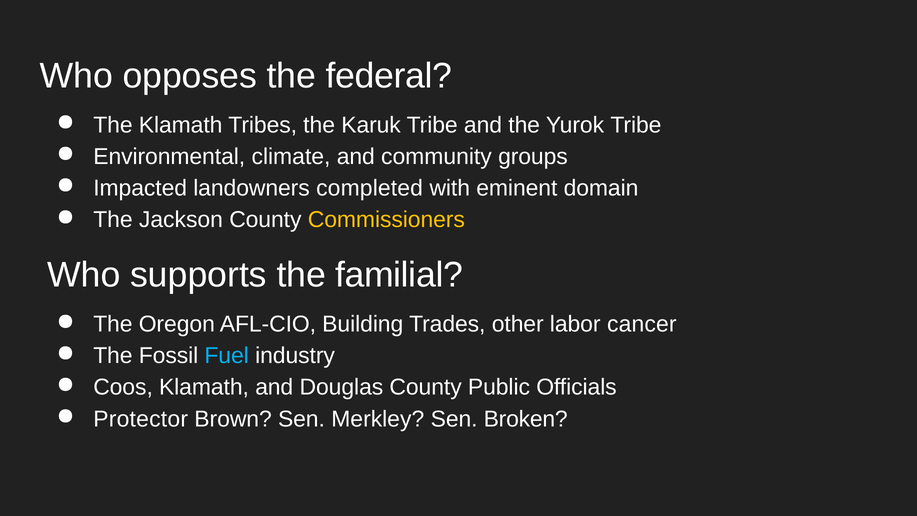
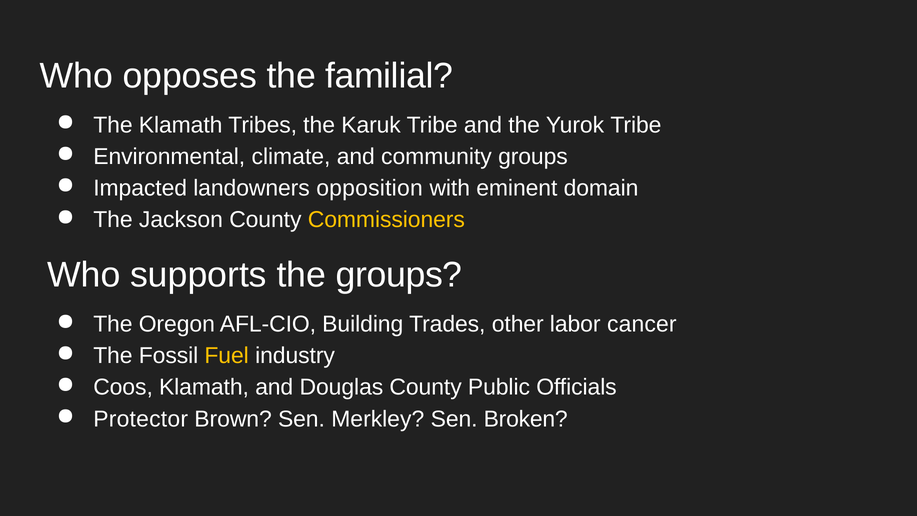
federal: federal -> familial
completed: completed -> opposition
the familial: familial -> groups
Fuel colour: light blue -> yellow
